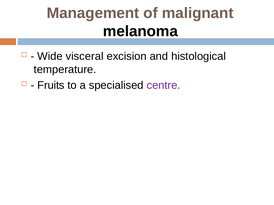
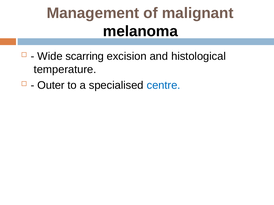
visceral: visceral -> scarring
Fruits: Fruits -> Outer
centre colour: purple -> blue
